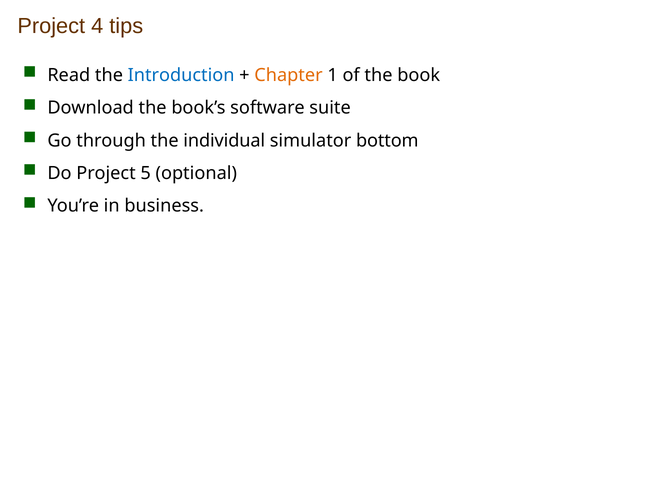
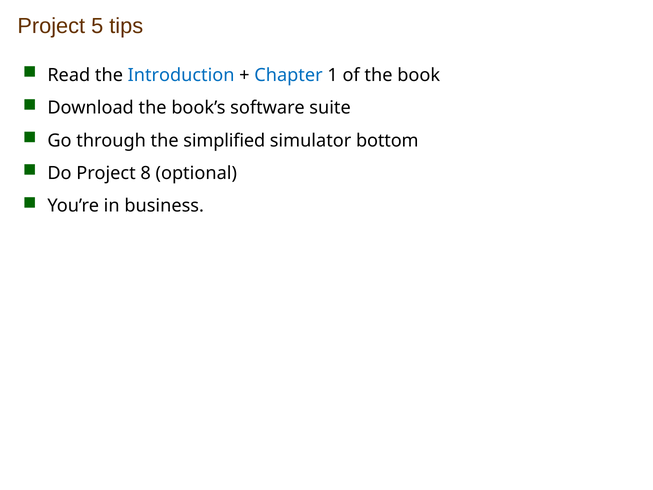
4: 4 -> 5
Chapter colour: orange -> blue
individual: individual -> simplified
5: 5 -> 8
